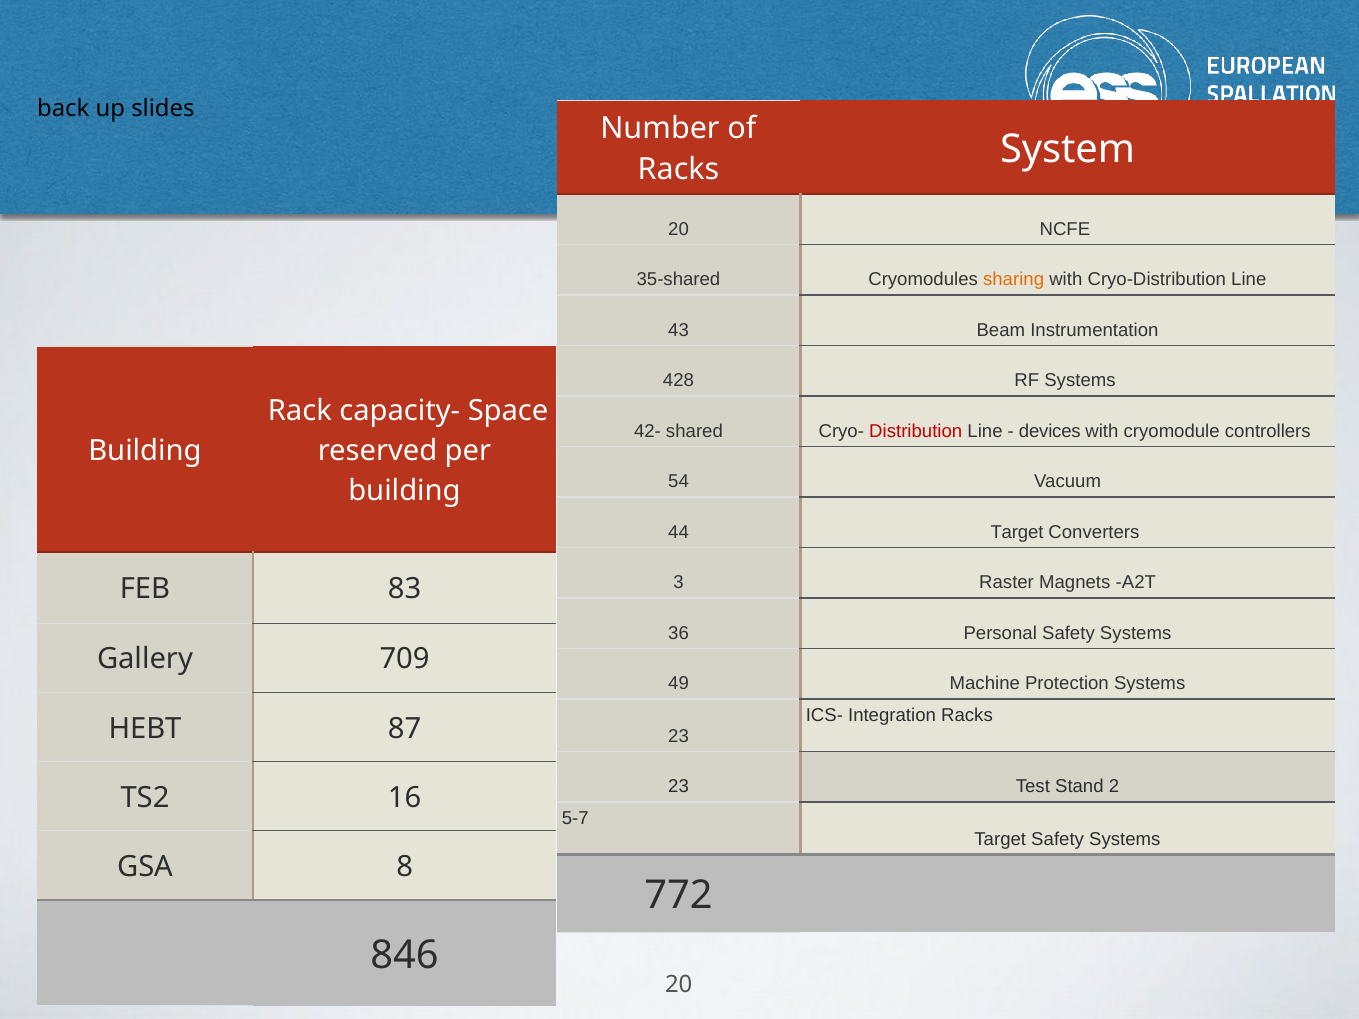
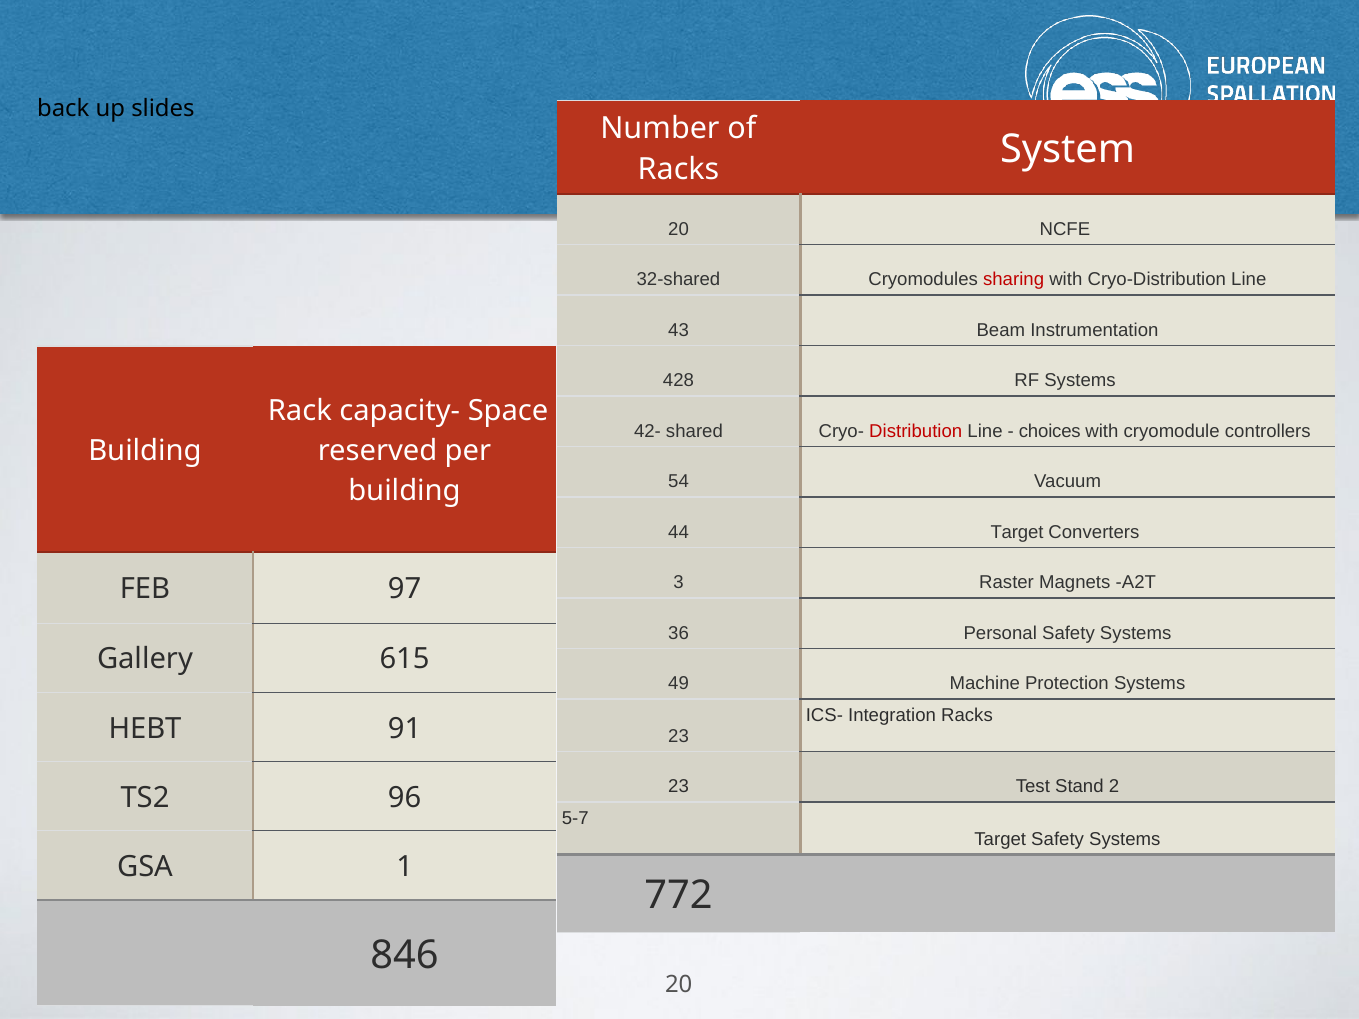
35-shared: 35-shared -> 32-shared
sharing colour: orange -> red
devices: devices -> choices
83: 83 -> 97
709: 709 -> 615
87: 87 -> 91
16: 16 -> 96
8: 8 -> 1
